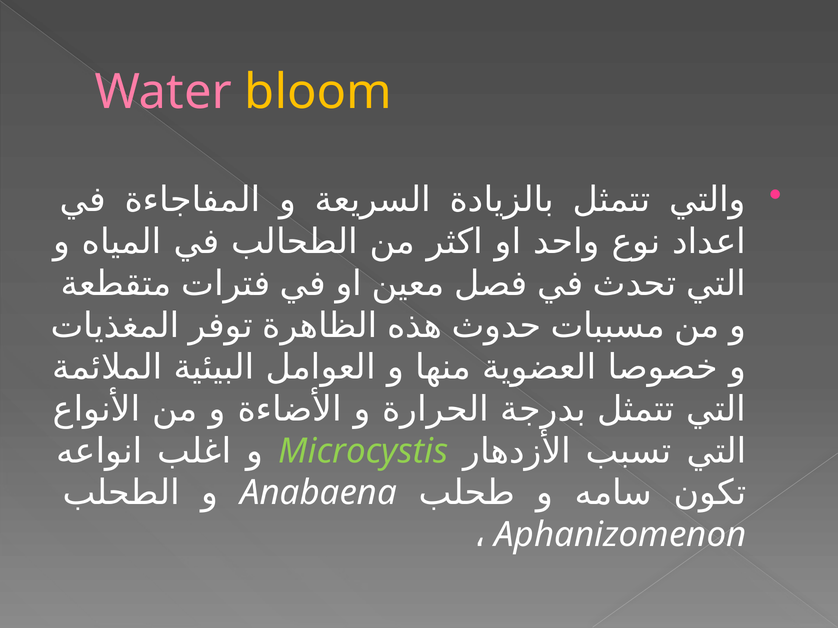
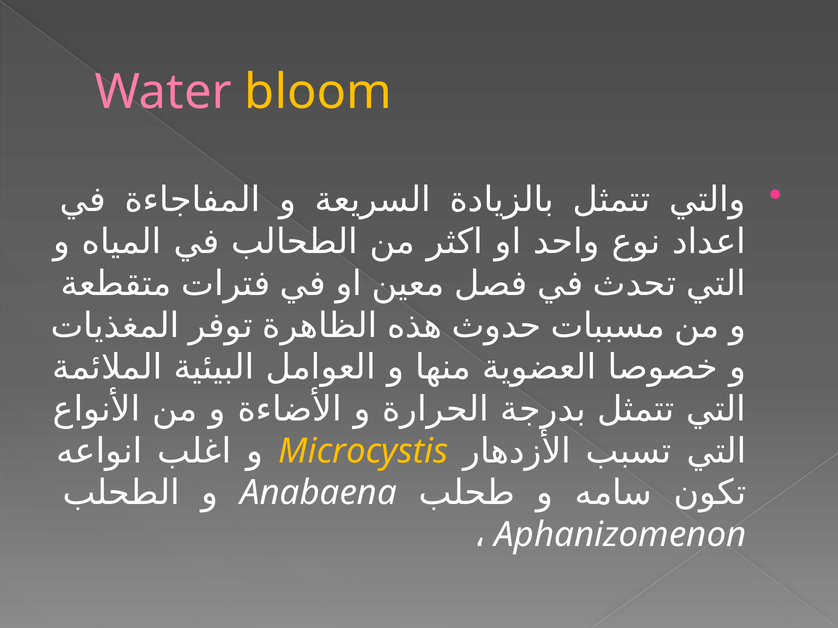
Microcystis colour: light green -> yellow
